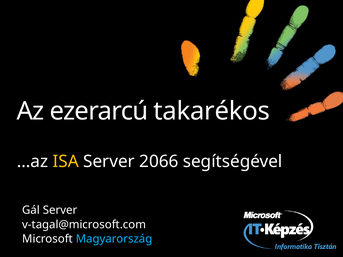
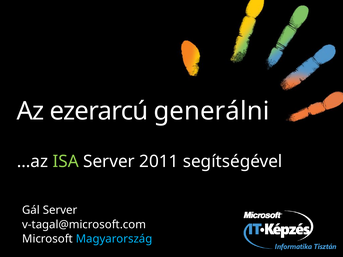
takarékos: takarékos -> generálni
ISA colour: yellow -> light green
2066: 2066 -> 2011
